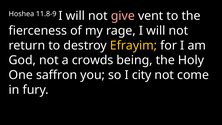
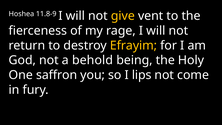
give colour: pink -> yellow
crowds: crowds -> behold
city: city -> lips
